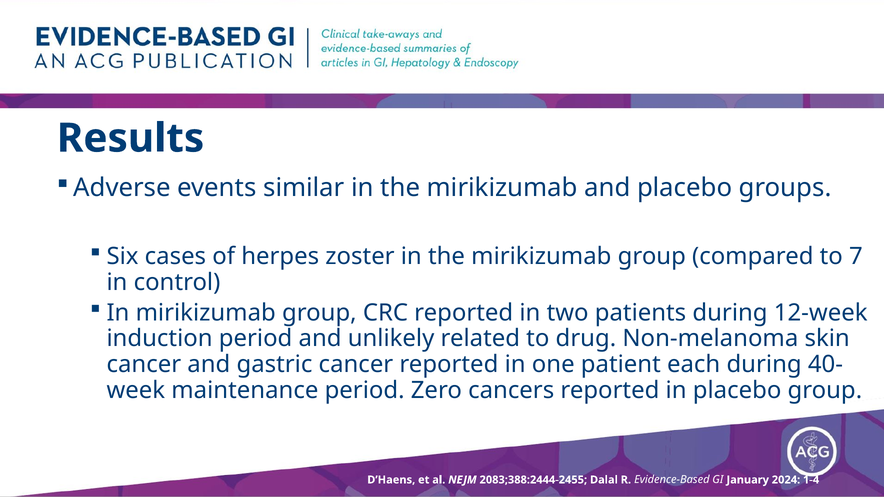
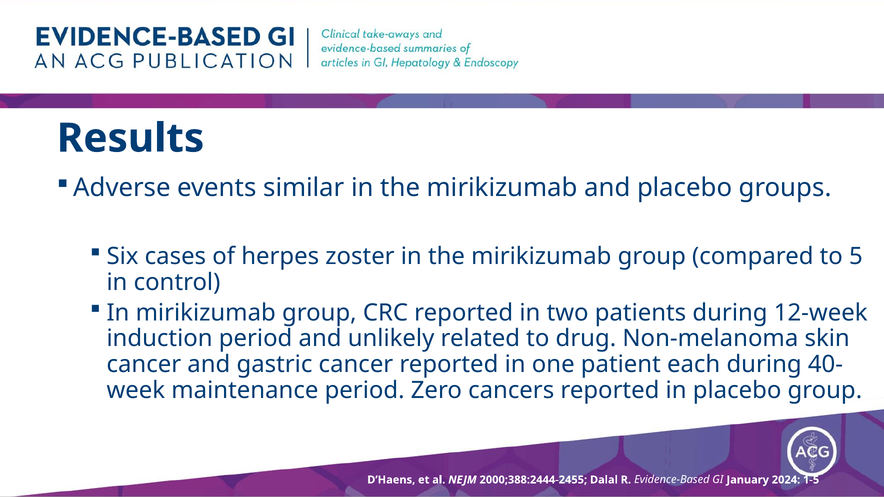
7: 7 -> 5
2083;388:2444-2455: 2083;388:2444-2455 -> 2000;388:2444-2455
1-4: 1-4 -> 1-5
